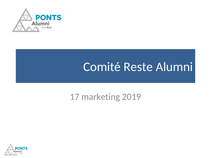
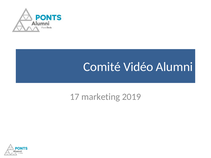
Reste: Reste -> Vidéo
